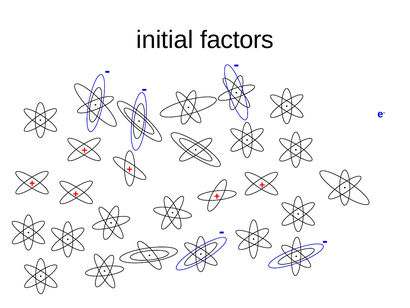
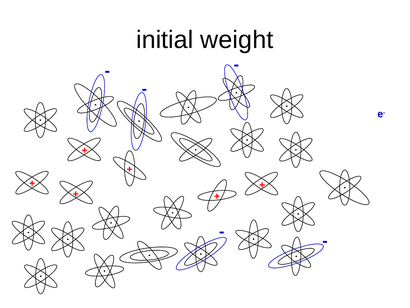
factors: factors -> weight
